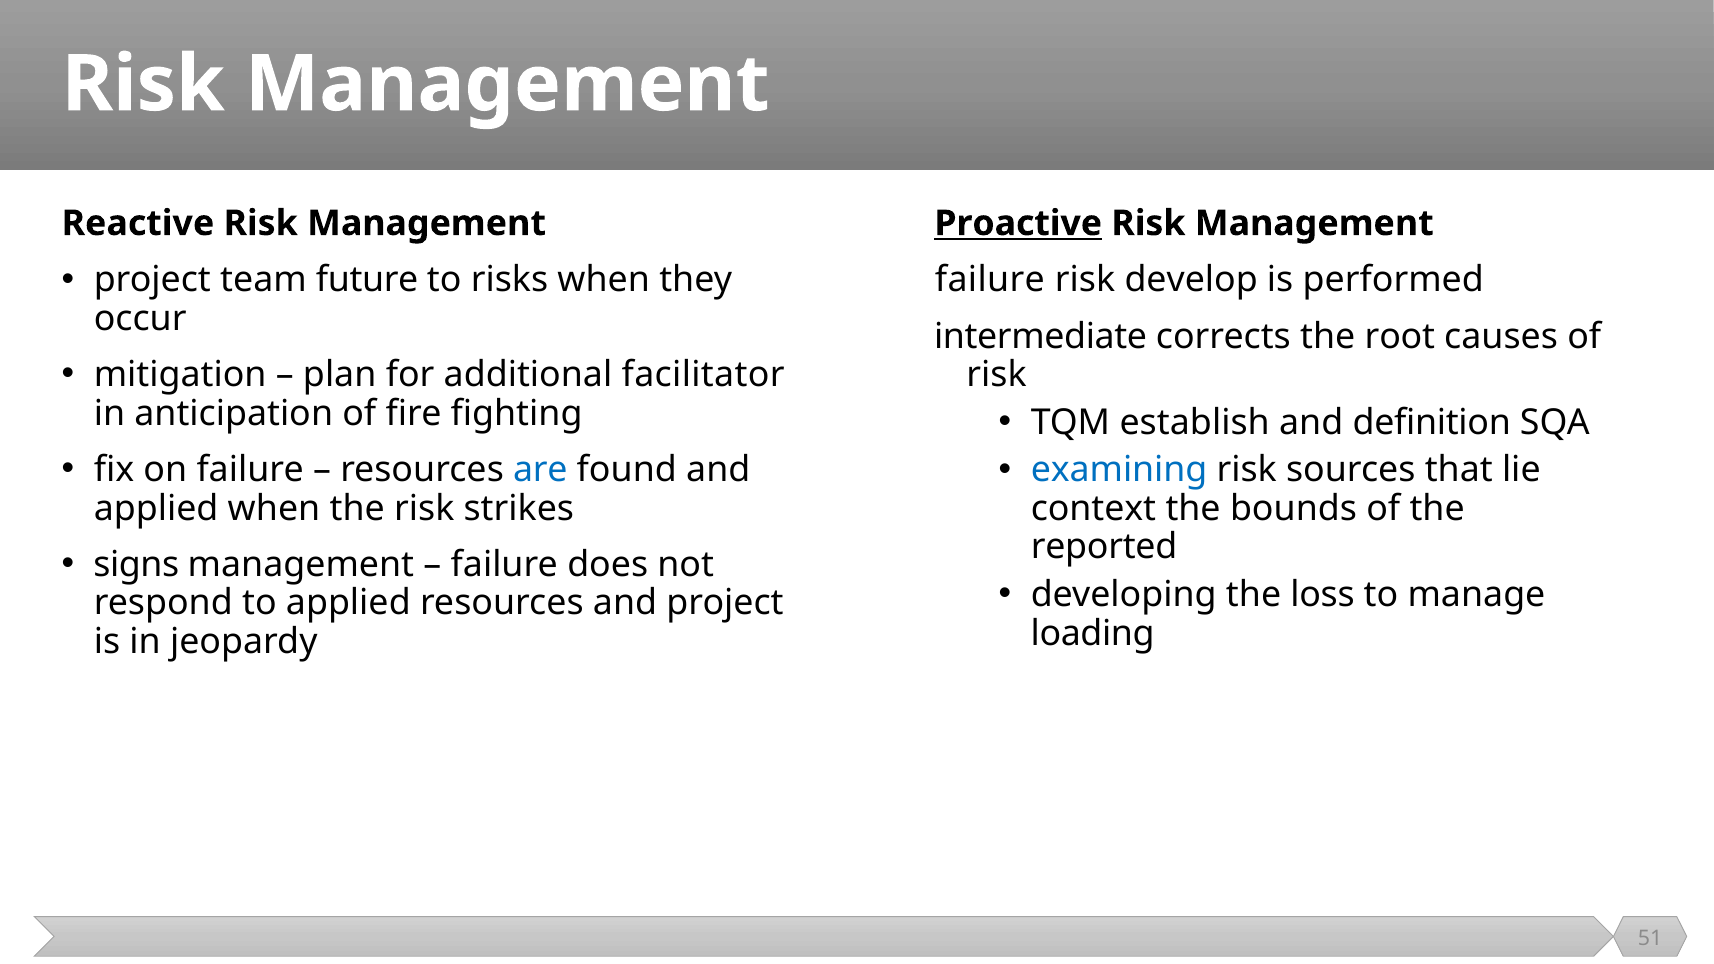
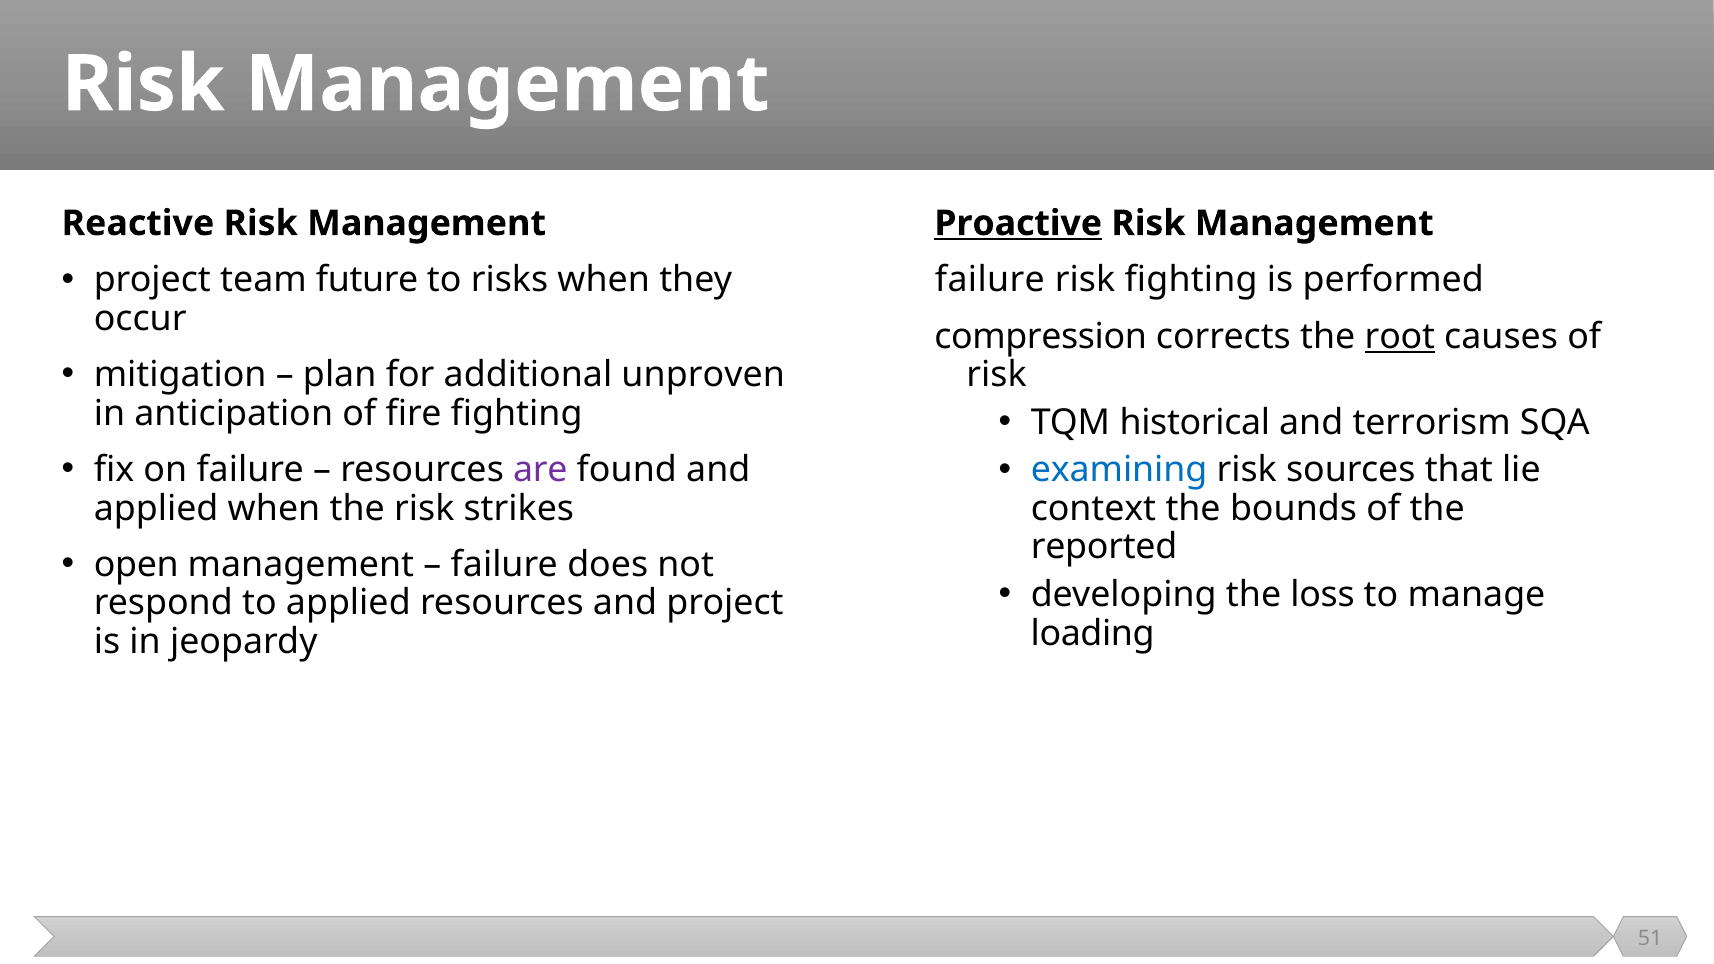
risk develop: develop -> fighting
intermediate: intermediate -> compression
root underline: none -> present
facilitator: facilitator -> unproven
establish: establish -> historical
definition: definition -> terrorism
are colour: blue -> purple
signs: signs -> open
